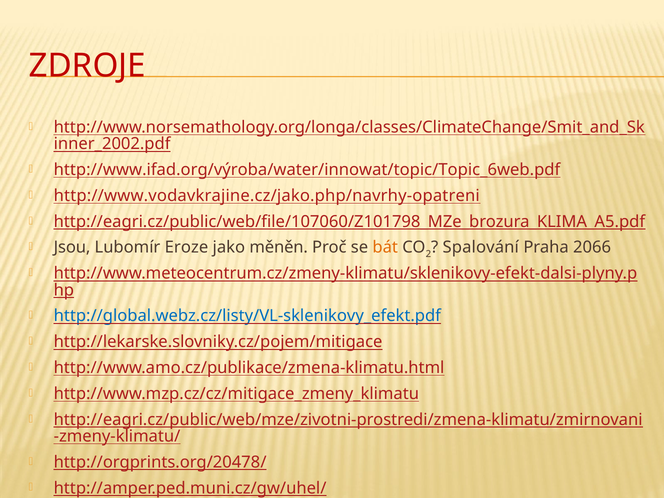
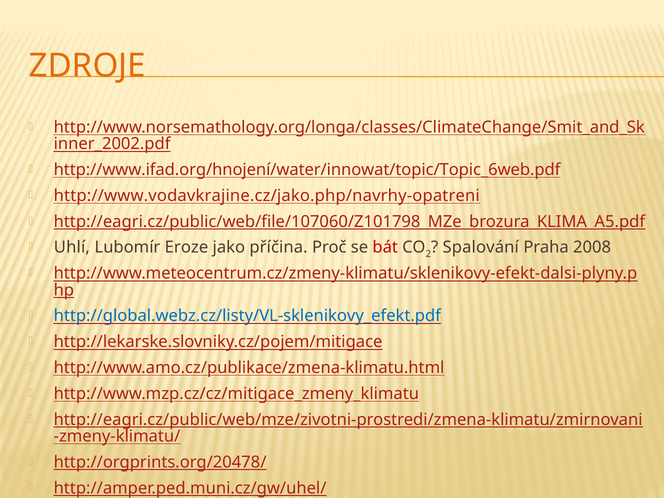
ZDROJE colour: red -> orange
http://www.ifad.org/výroba/water/innowat/topic/Topic_6web.pdf: http://www.ifad.org/výroba/water/innowat/topic/Topic_6web.pdf -> http://www.ifad.org/hnojení/water/innowat/topic/Topic_6web.pdf
Jsou: Jsou -> Uhlí
měněn: měněn -> příčina
bát colour: orange -> red
2066: 2066 -> 2008
